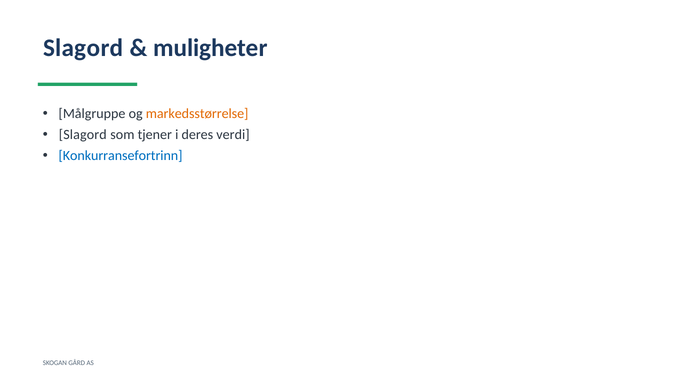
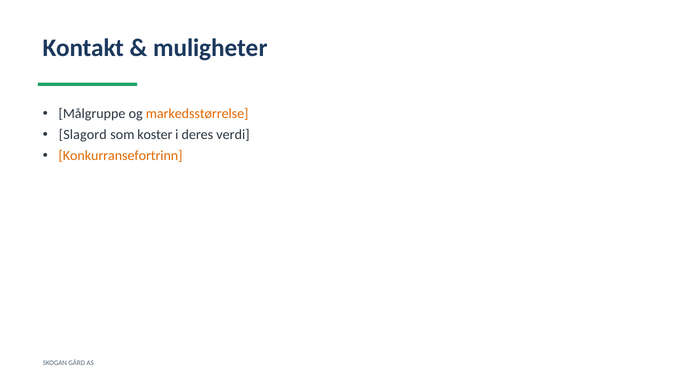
Slagord at (83, 48): Slagord -> Kontakt
tjener: tjener -> koster
Konkurransefortrinn colour: blue -> orange
